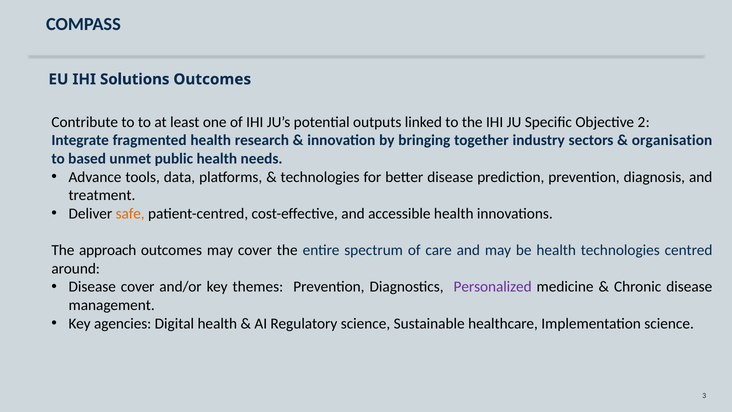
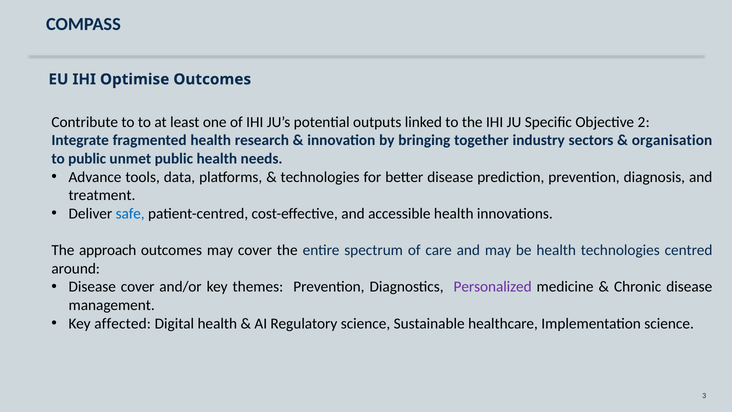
Solutions: Solutions -> Optimise
to based: based -> public
safe colour: orange -> blue
agencies: agencies -> affected
